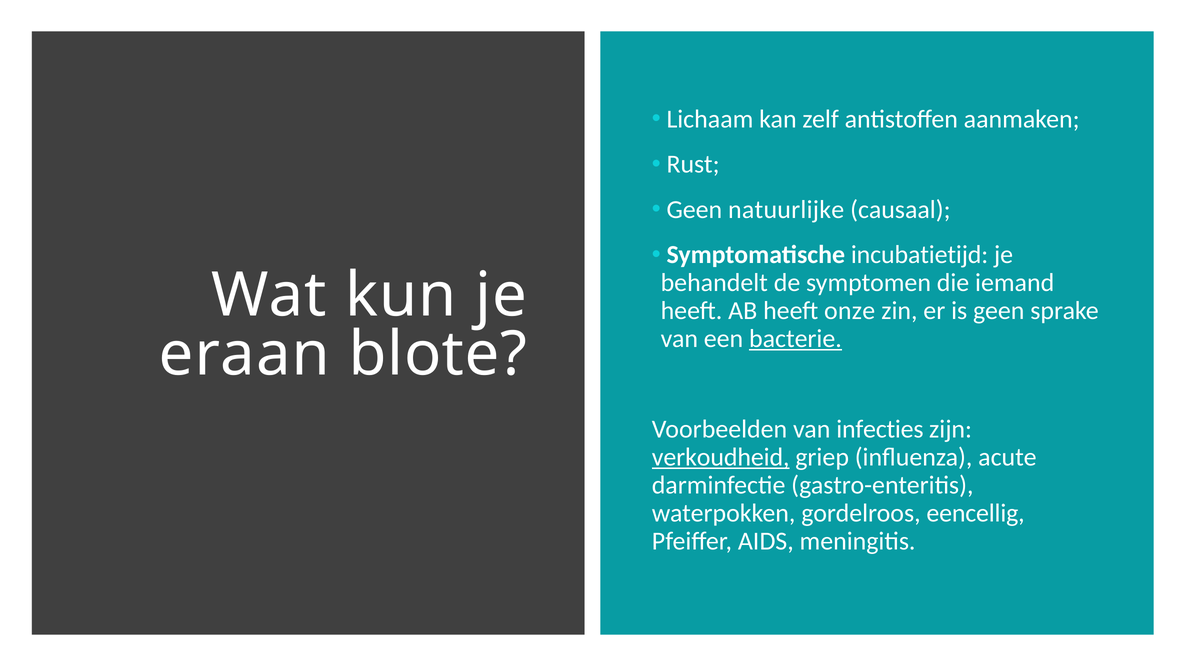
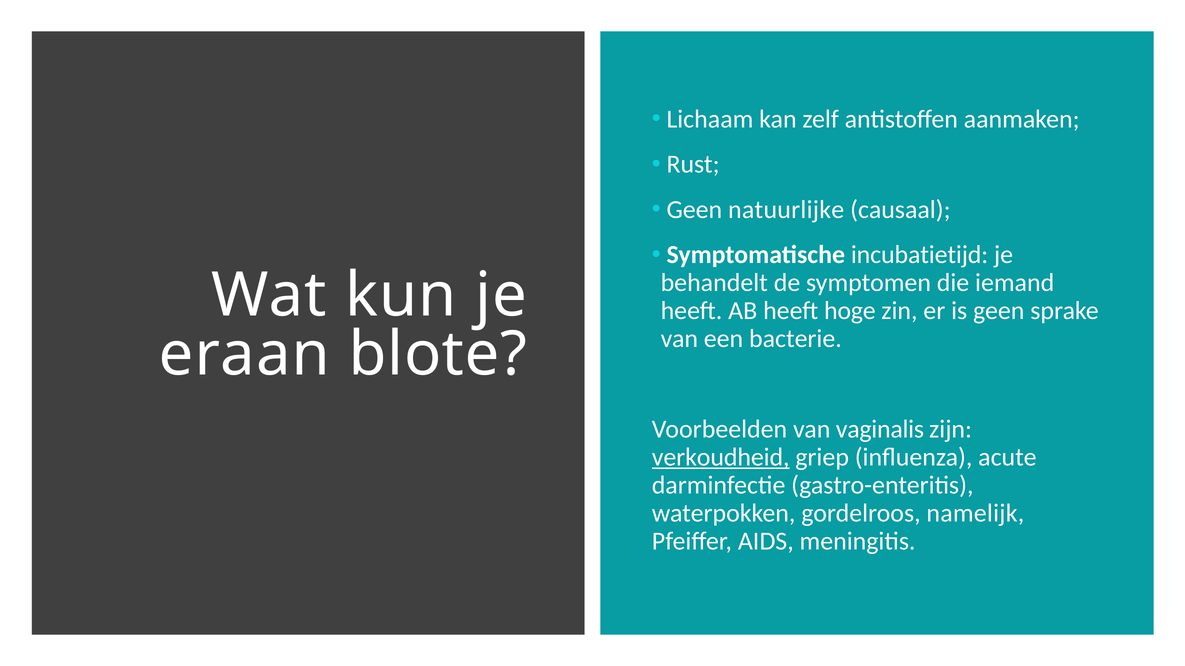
onze: onze -> hoge
bacterie underline: present -> none
infecties: infecties -> vaginalis
eencellig: eencellig -> namelijk
